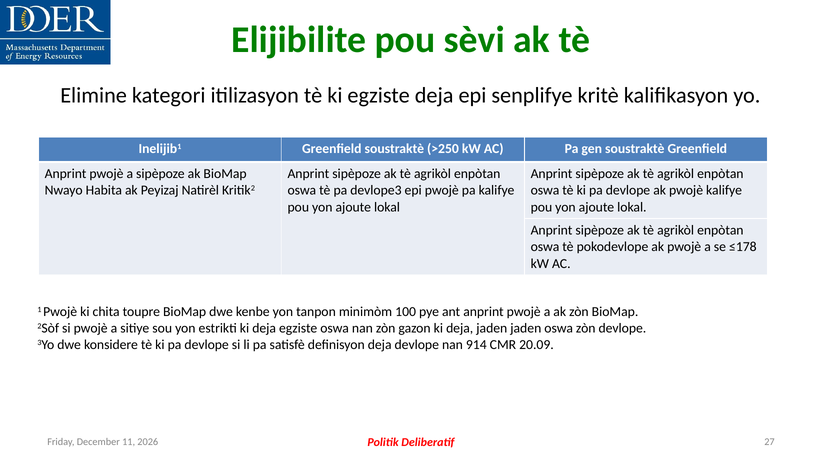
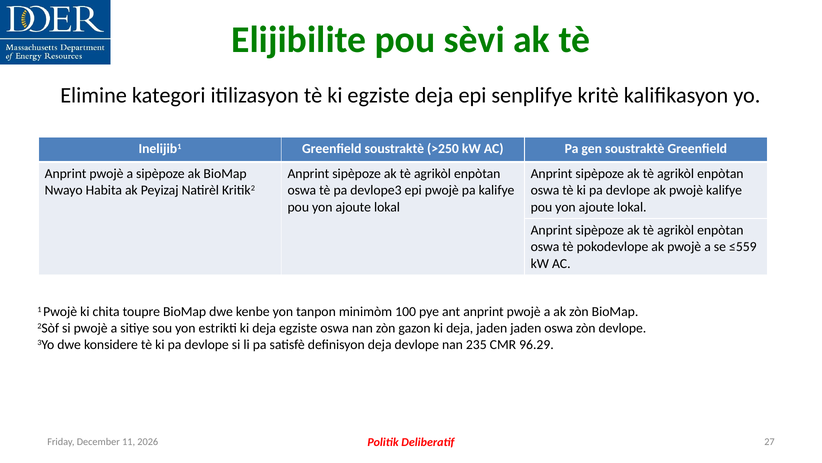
≤178: ≤178 -> ≤559
914: 914 -> 235
20.09: 20.09 -> 96.29
